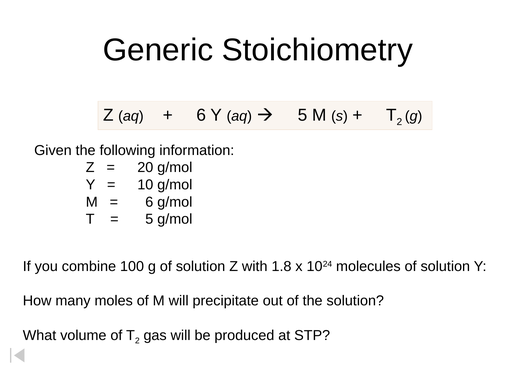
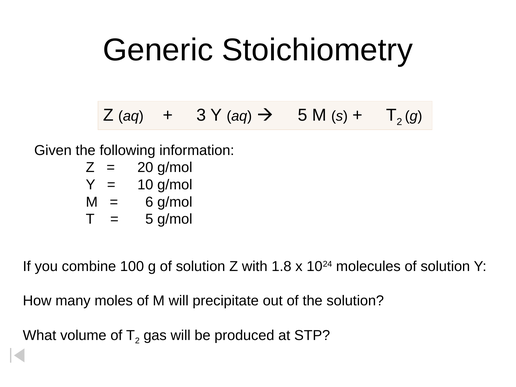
6 at (201, 115): 6 -> 3
